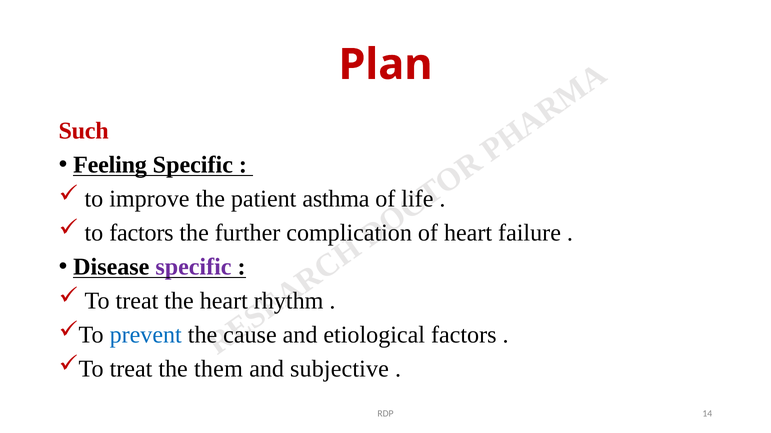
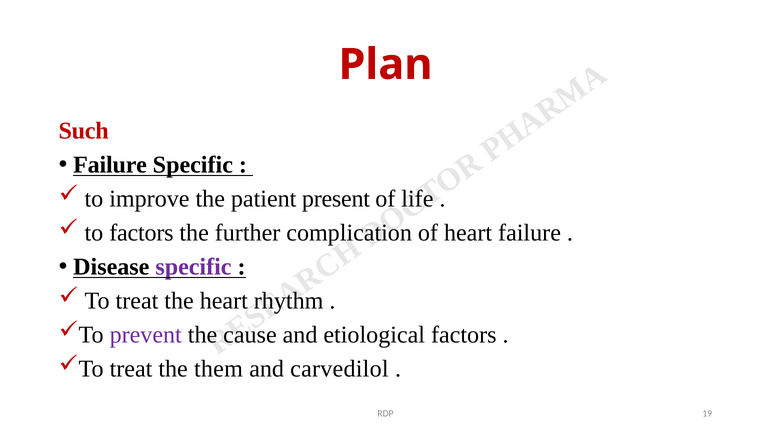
Feeling at (110, 165): Feeling -> Failure
asthma: asthma -> present
prevent colour: blue -> purple
subjective: subjective -> carvedilol
14: 14 -> 19
